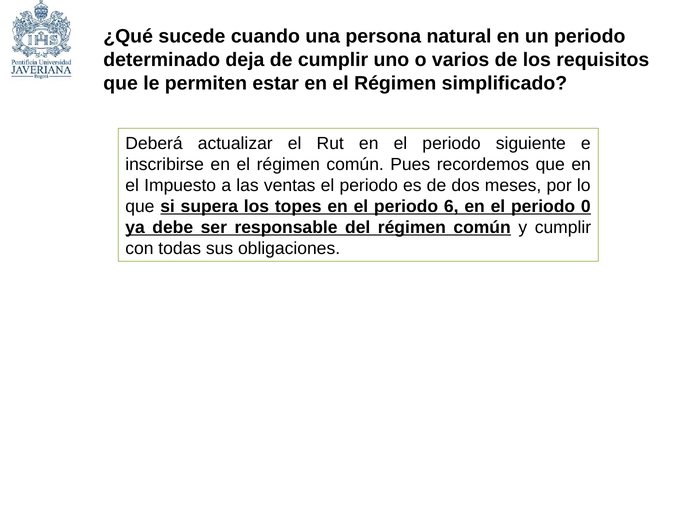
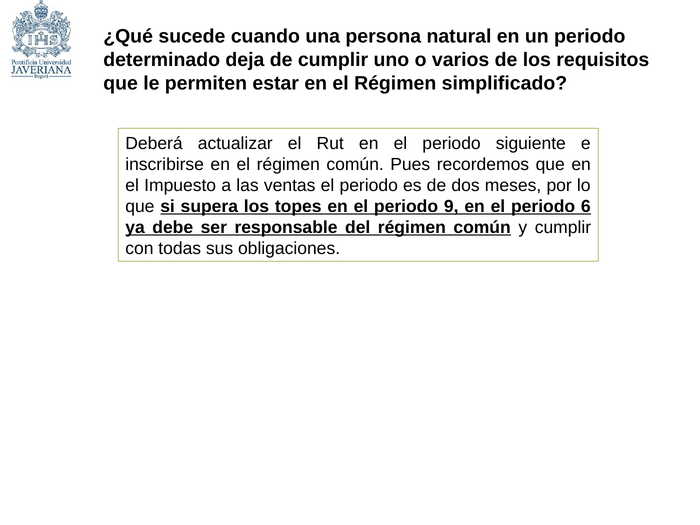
6: 6 -> 9
0: 0 -> 6
